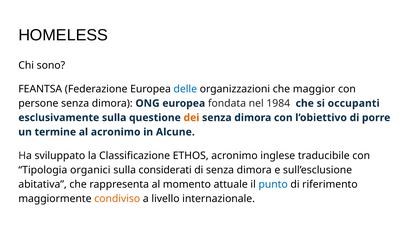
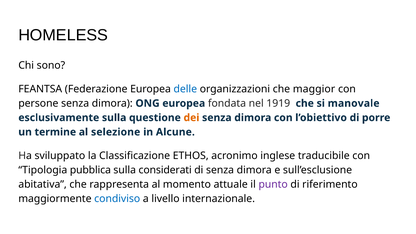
1984: 1984 -> 1919
occupanti: occupanti -> manovale
al acronimo: acronimo -> selezione
organici: organici -> pubblica
punto colour: blue -> purple
condiviso colour: orange -> blue
